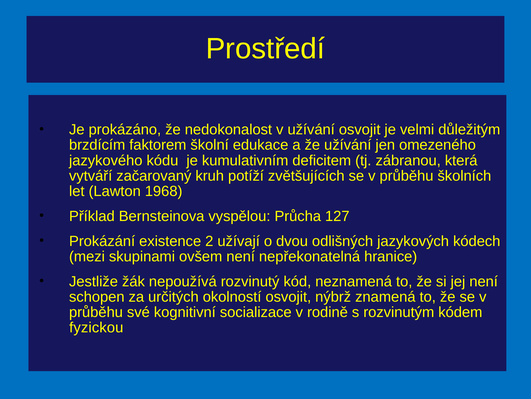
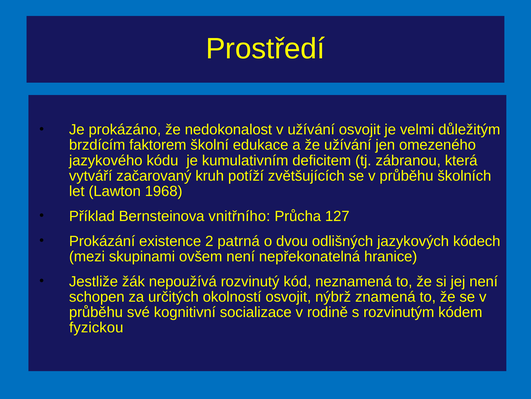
vyspělou: vyspělou -> vnitřního
užívají: užívají -> patrná
